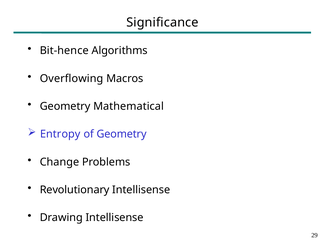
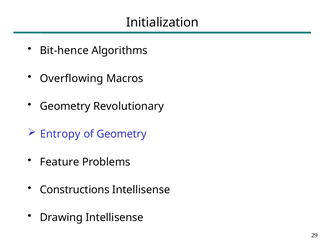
Significance: Significance -> Initialization
Mathematical: Mathematical -> Revolutionary
Change: Change -> Feature
Revolutionary: Revolutionary -> Constructions
